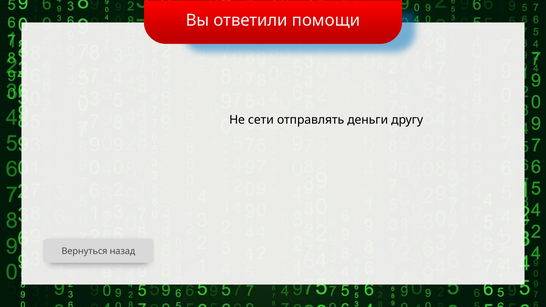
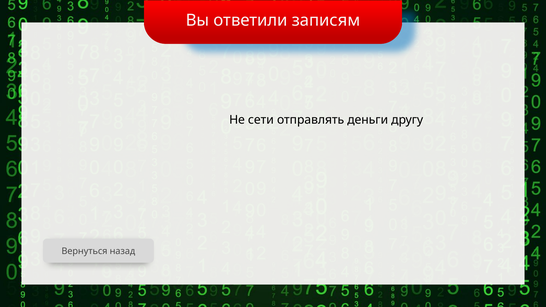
помощи: помощи -> записям
